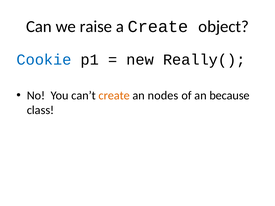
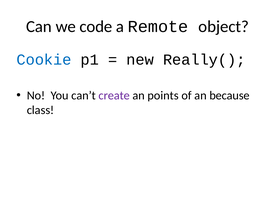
raise: raise -> code
a Create: Create -> Remote
create at (114, 96) colour: orange -> purple
nodes: nodes -> points
